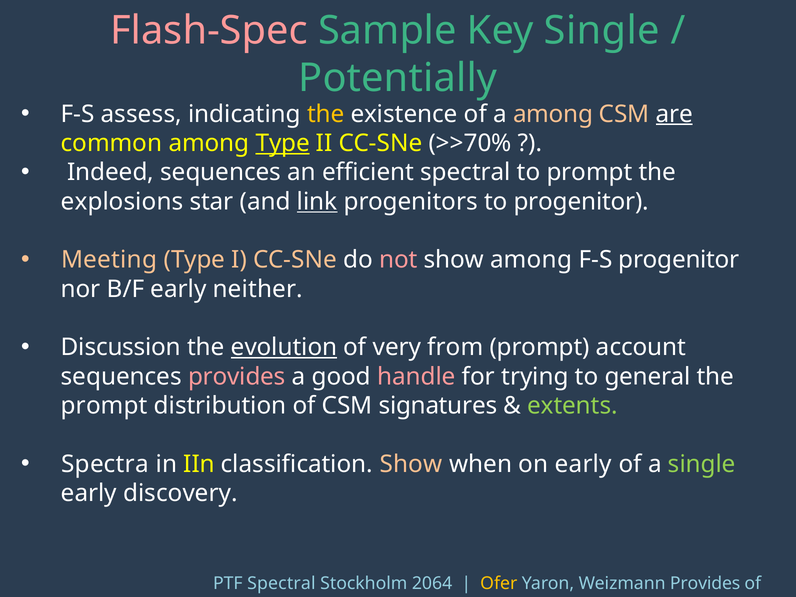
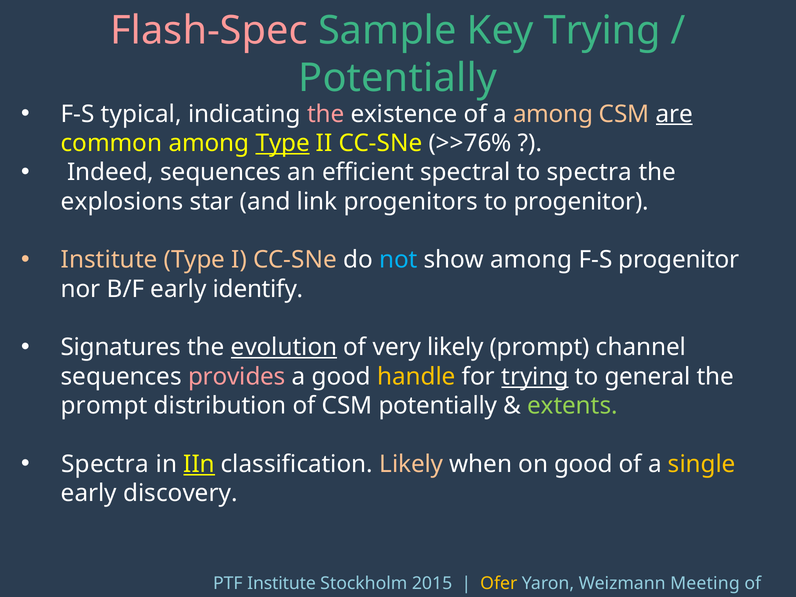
Key Single: Single -> Trying
assess: assess -> typical
the at (326, 114) colour: yellow -> pink
>>70%: >>70% -> >>76%
to prompt: prompt -> spectra
link underline: present -> none
Meeting at (109, 260): Meeting -> Institute
not colour: pink -> light blue
neither: neither -> identify
Discussion: Discussion -> Signatures
very from: from -> likely
account: account -> channel
handle colour: pink -> yellow
trying at (535, 377) underline: none -> present
CSM signatures: signatures -> potentially
IIn underline: none -> present
classification Show: Show -> Likely
on early: early -> good
single at (702, 464) colour: light green -> yellow
PTF Spectral: Spectral -> Institute
2064: 2064 -> 2015
Weizmann Provides: Provides -> Meeting
